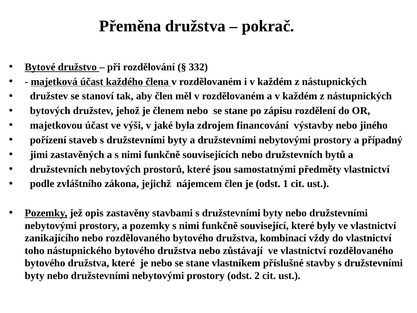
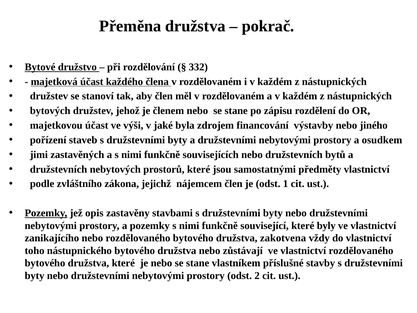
případný: případný -> osudkem
kombinací: kombinací -> zakotvena
